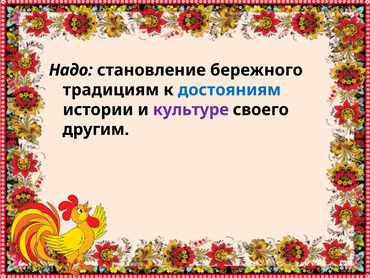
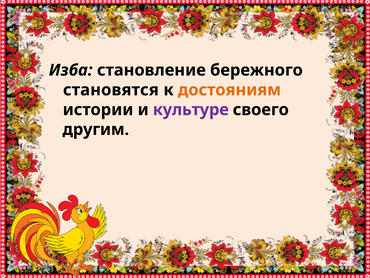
Надо: Надо -> Изба
традициям: традициям -> становятся
достояниям colour: blue -> orange
